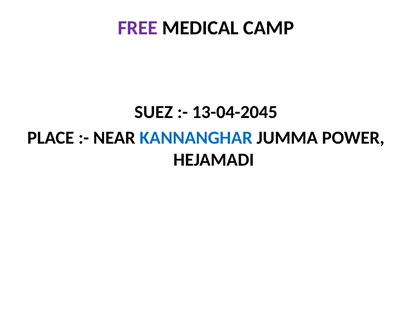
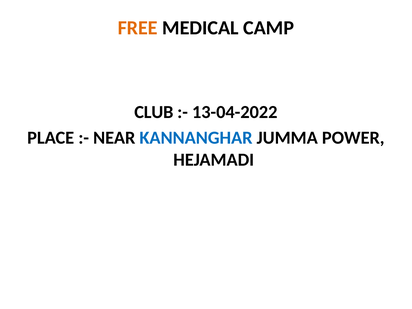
FREE colour: purple -> orange
SUEZ: SUEZ -> CLUB
13-04-2045: 13-04-2045 -> 13-04-2022
